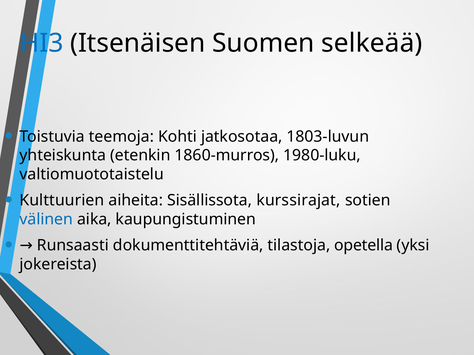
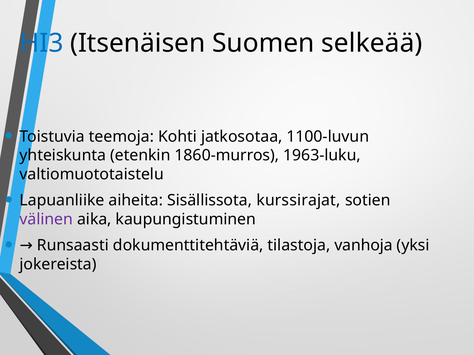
1803-luvun: 1803-luvun -> 1100-luvun
1980-luku: 1980-luku -> 1963-luku
Kulttuurien: Kulttuurien -> Lapuanliike
välinen colour: blue -> purple
opetella: opetella -> vanhoja
